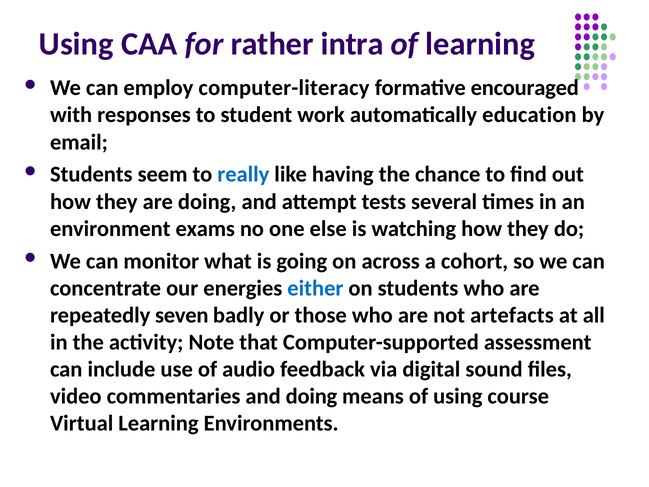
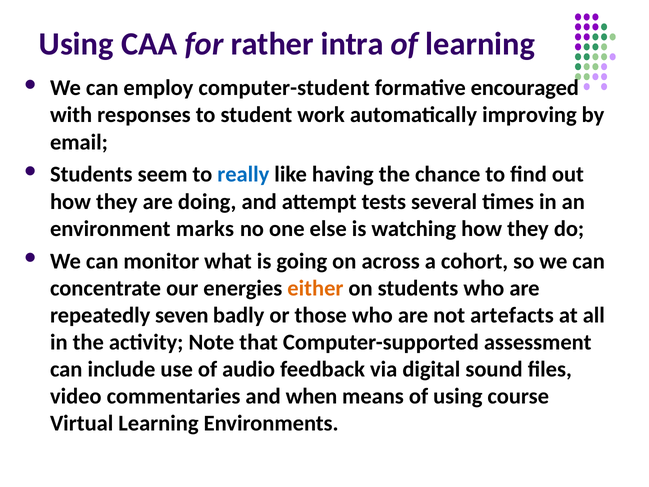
computer-literacy: computer-literacy -> computer-student
education: education -> improving
exams: exams -> marks
either colour: blue -> orange
and doing: doing -> when
